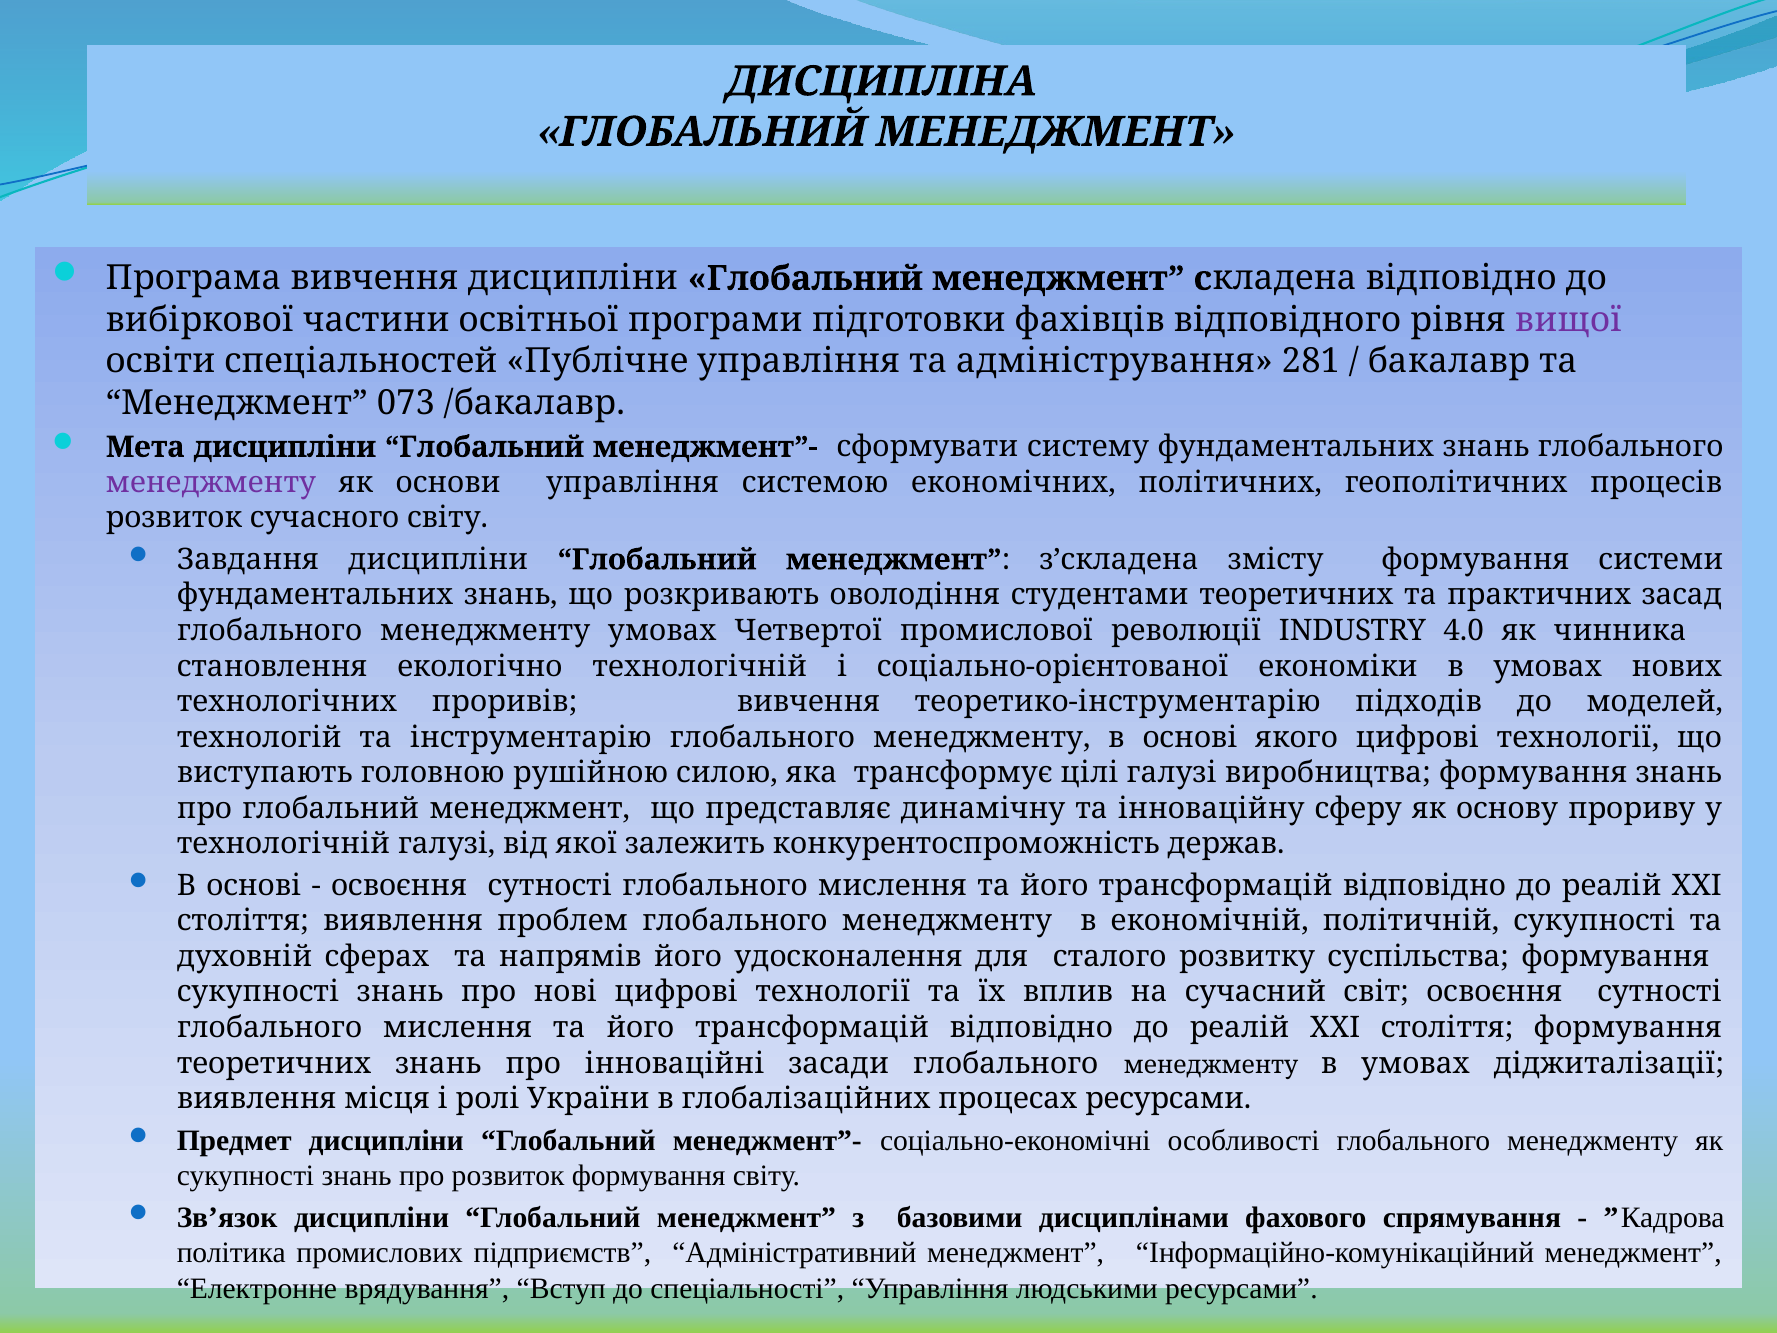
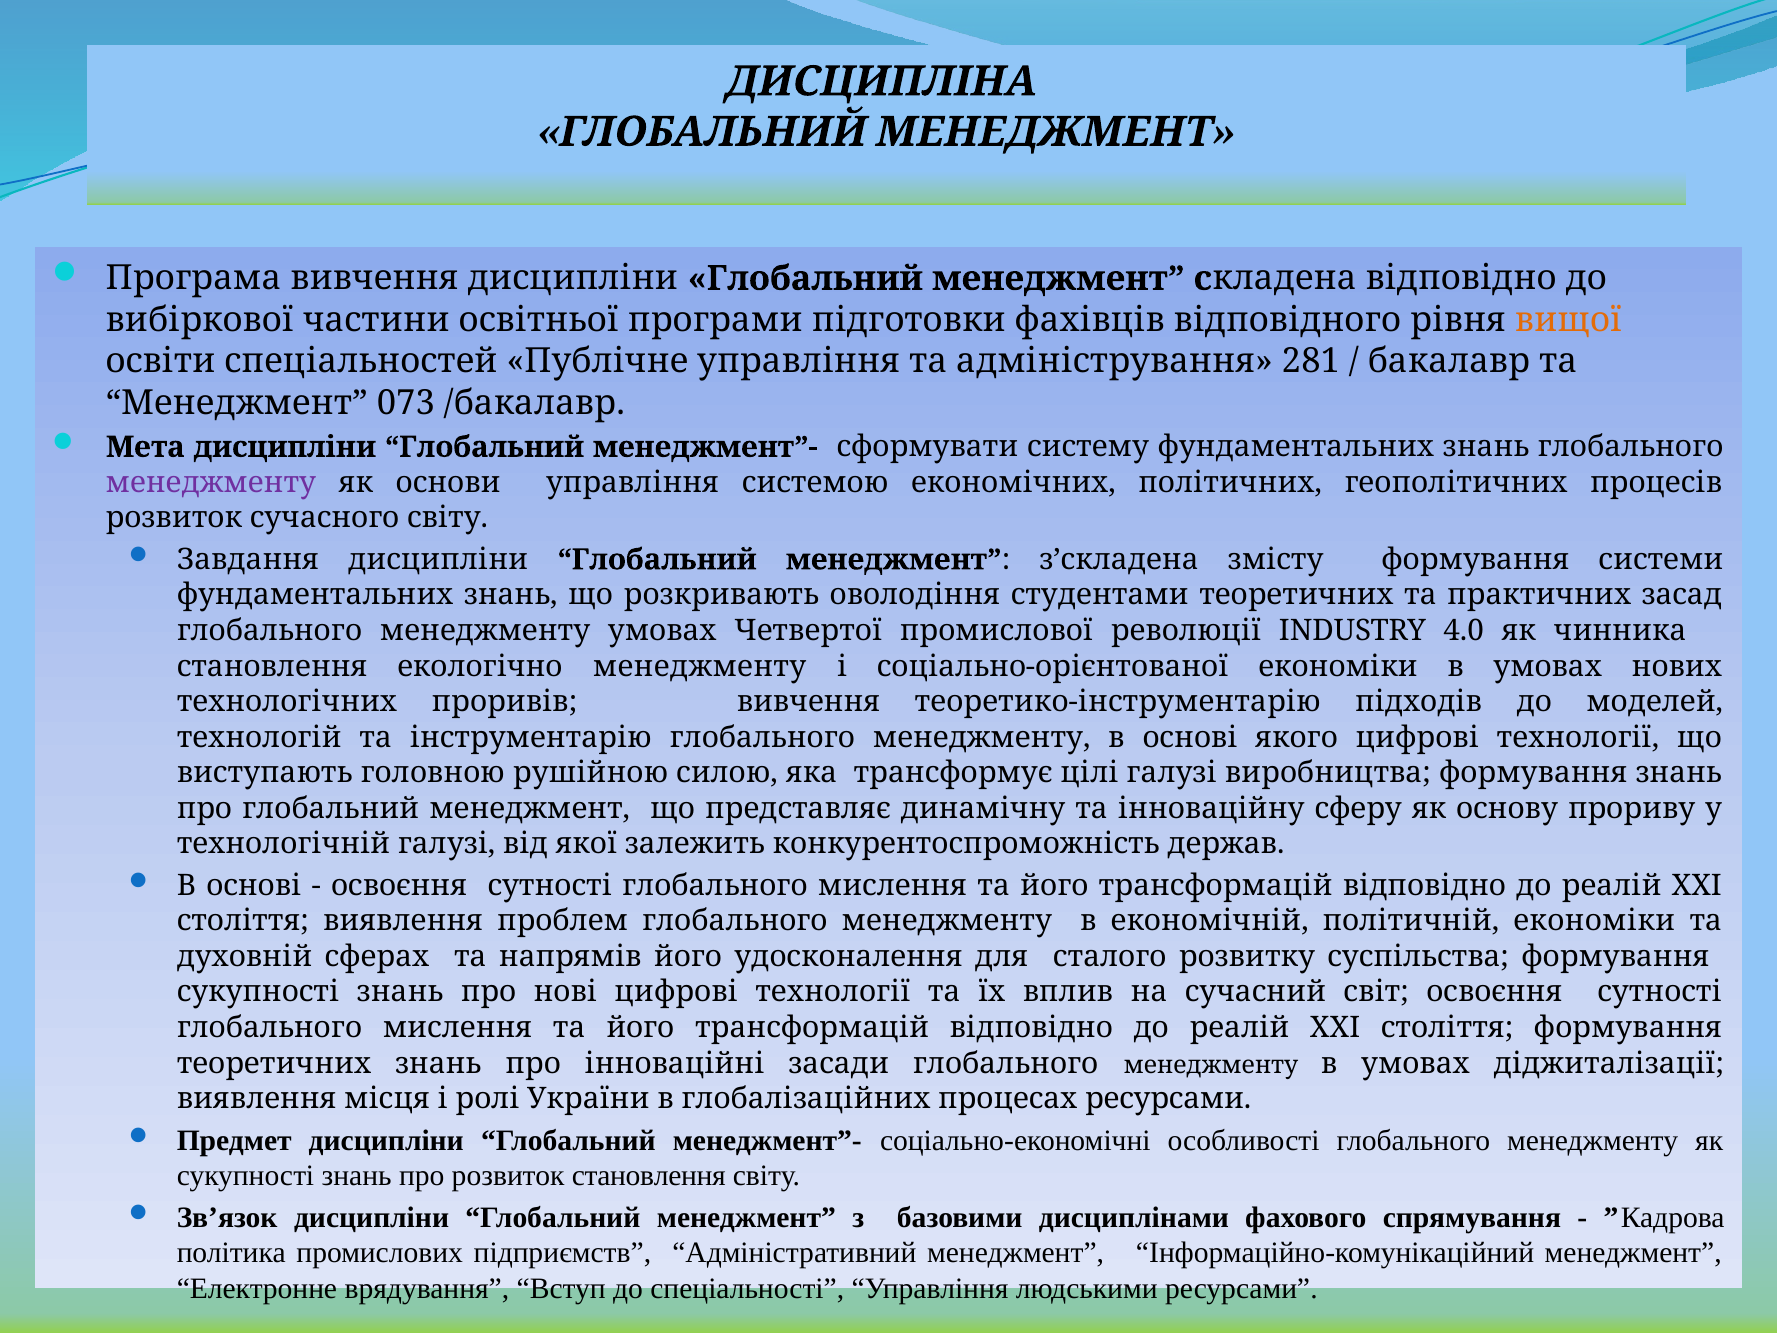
вищої colour: purple -> orange
екологічно технологічній: технологічній -> менеджменту
політичній сукупності: сукупності -> економіки
розвиток формування: формування -> становлення
